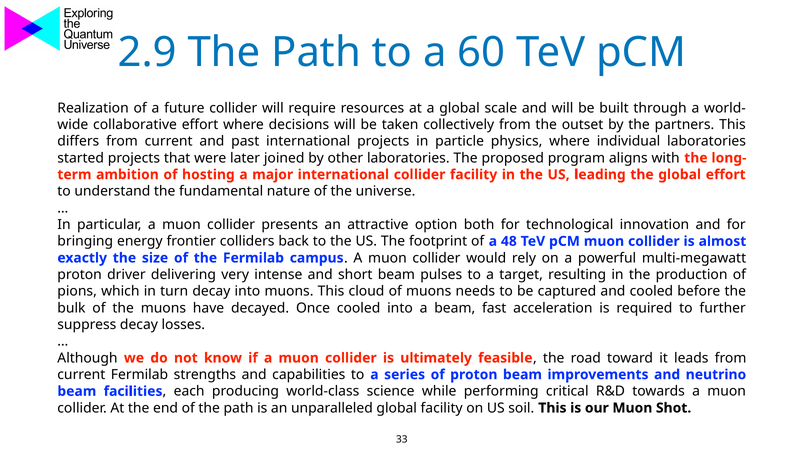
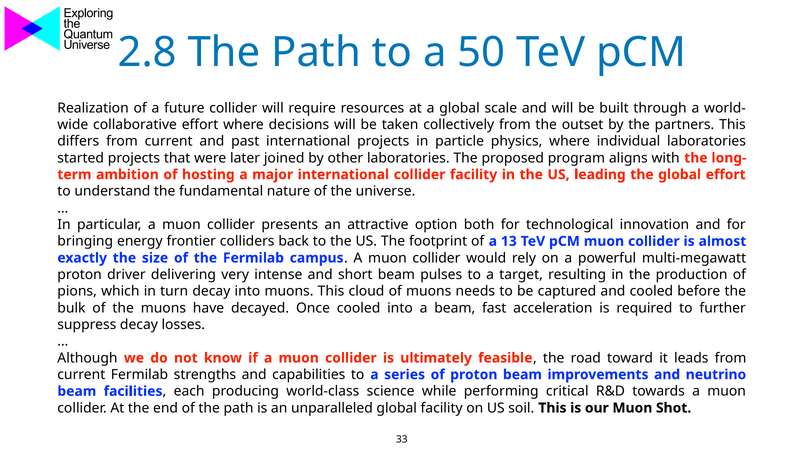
2.9: 2.9 -> 2.8
60: 60 -> 50
48: 48 -> 13
